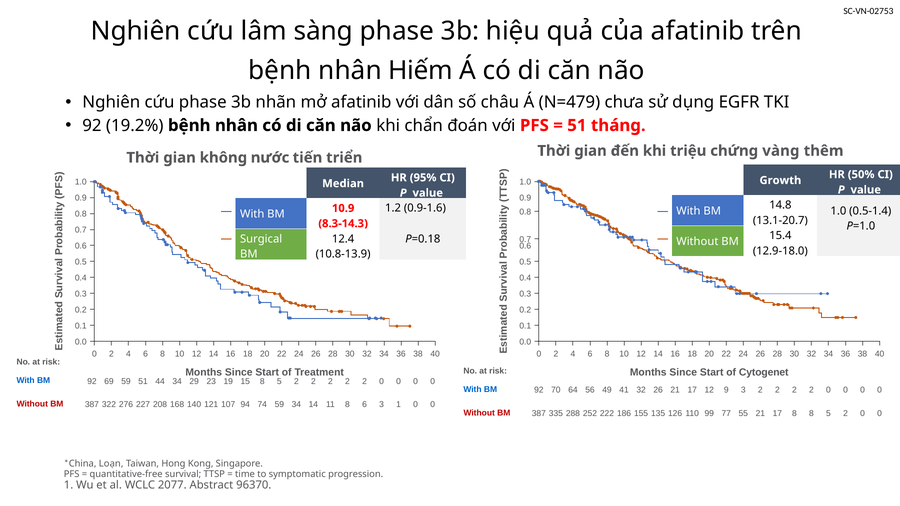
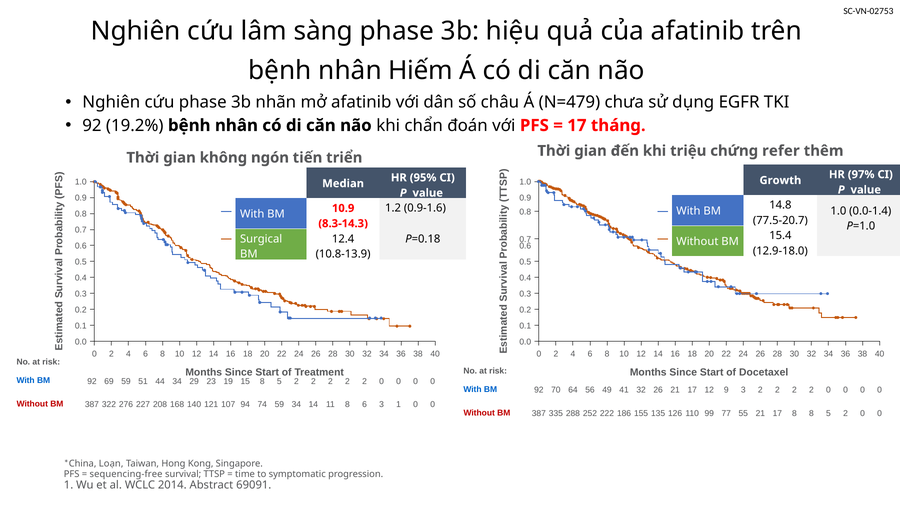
51 at (577, 126): 51 -> 17
nước: nước -> ngón
vàng: vàng -> refer
50%: 50% -> 97%
0.5-1.4: 0.5-1.4 -> 0.0-1.4
13.1-20.7: 13.1-20.7 -> 77.5-20.7
Cytogenet: Cytogenet -> Docetaxel
quantitative-free: quantitative-free -> sequencing-free
2077: 2077 -> 2014
96370: 96370 -> 69091
